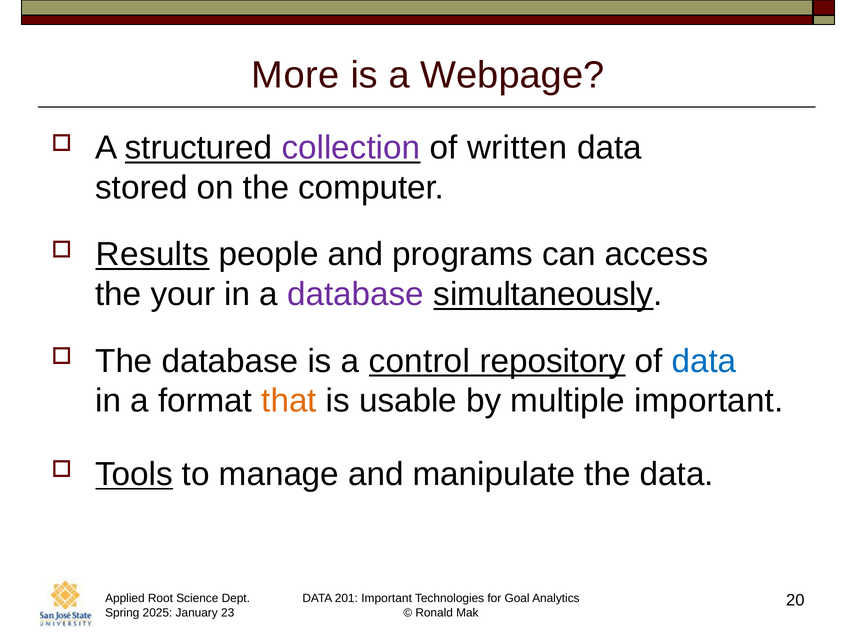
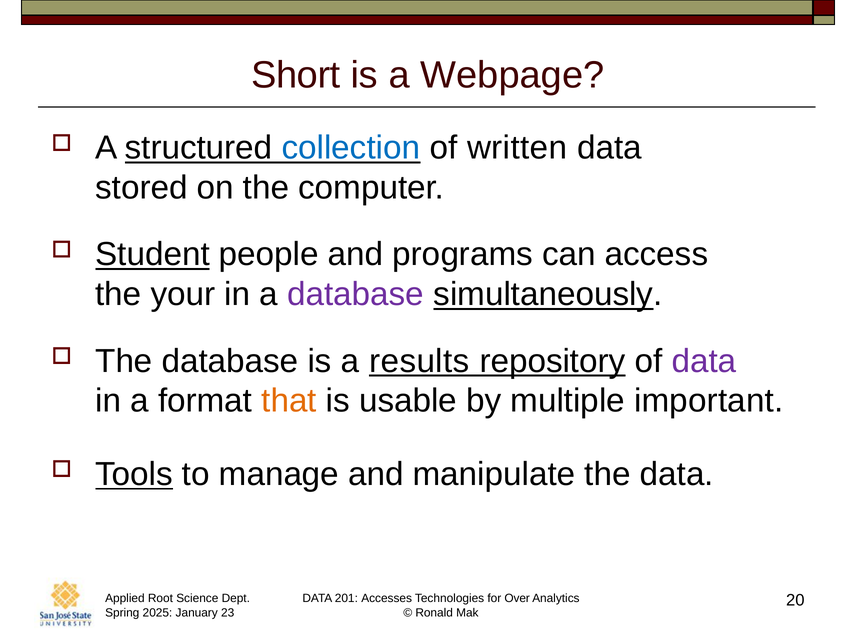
More: More -> Short
collection colour: purple -> blue
Results: Results -> Student
control: control -> results
data at (704, 361) colour: blue -> purple
Important at (387, 599): Important -> Accesses
Goal: Goal -> Over
